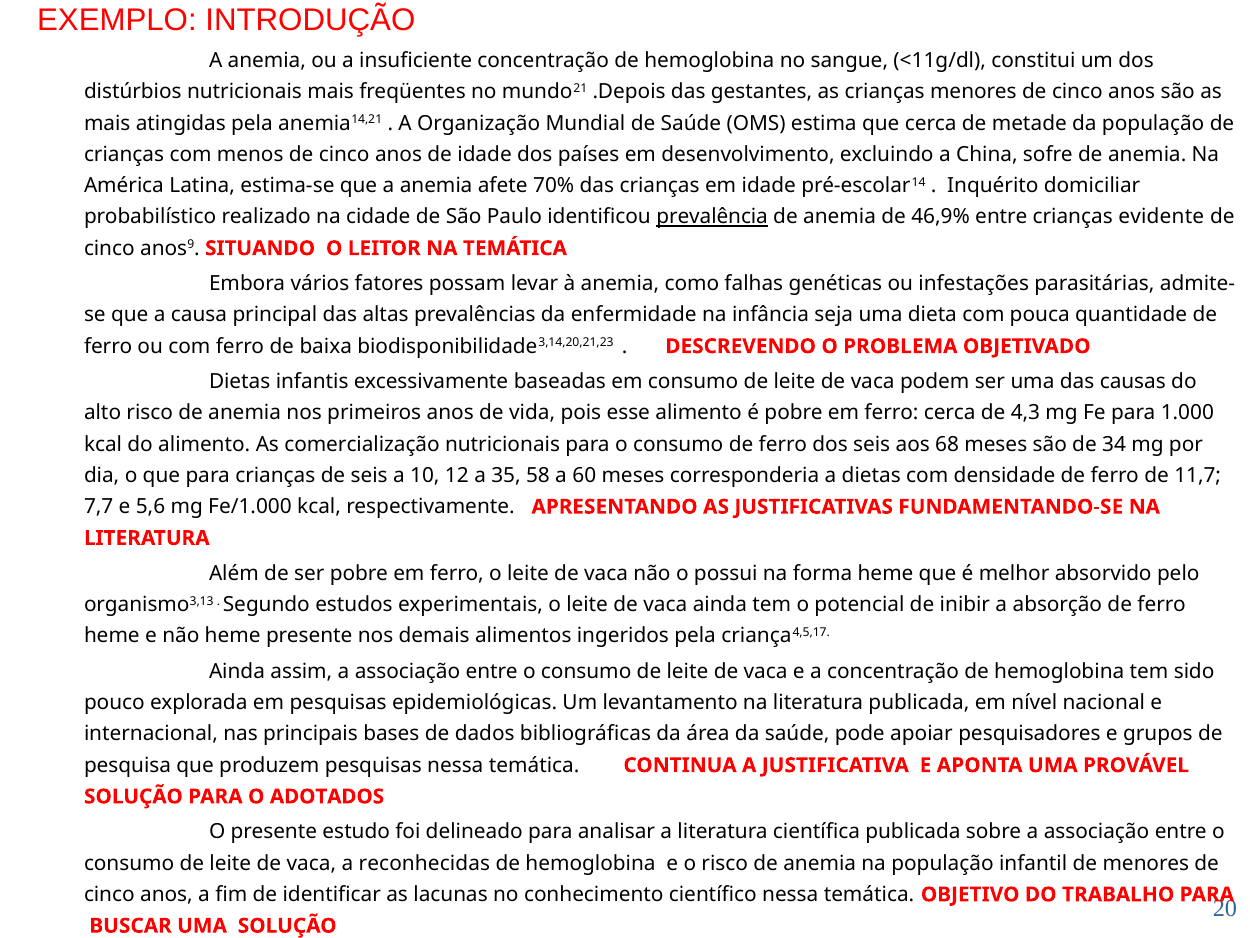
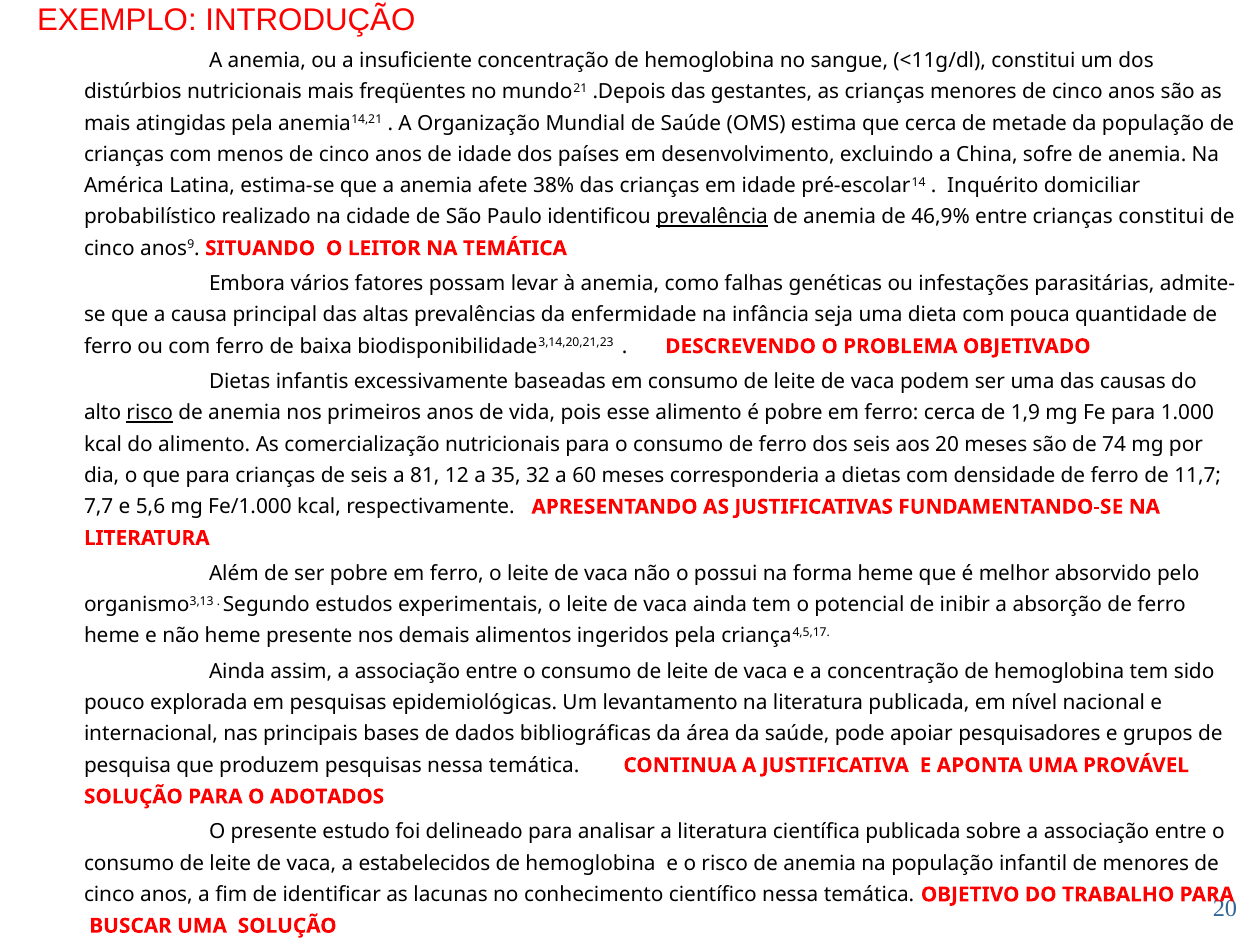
70%: 70% -> 38%
crianças evidente: evidente -> constitui
risco at (150, 413) underline: none -> present
4,3: 4,3 -> 1,9
aos 68: 68 -> 20
34: 34 -> 74
10: 10 -> 81
58: 58 -> 32
reconhecidas: reconhecidas -> estabelecidos
